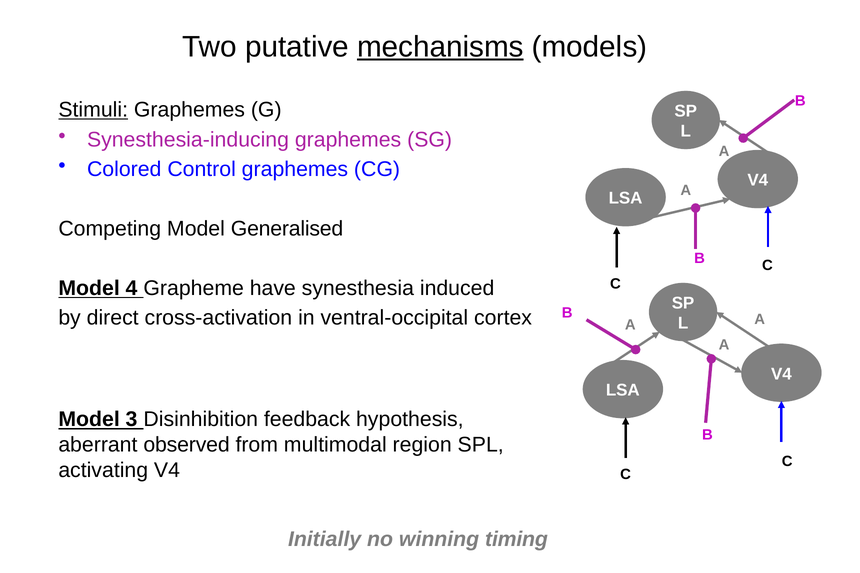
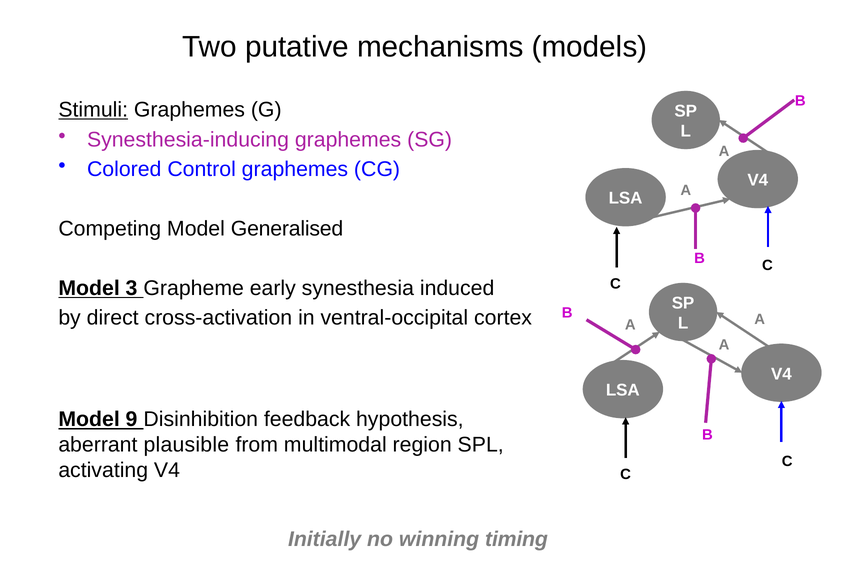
mechanisms underline: present -> none
4: 4 -> 3
have: have -> early
3: 3 -> 9
observed: observed -> plausible
